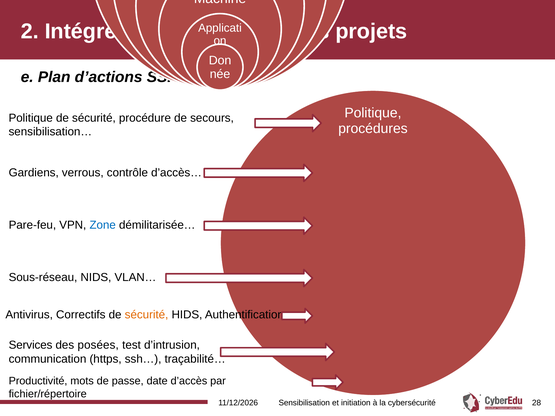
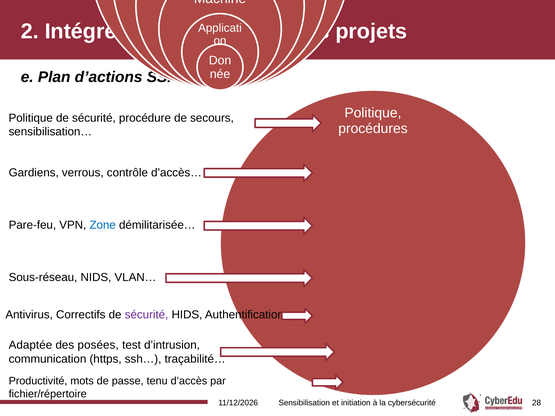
sécurité at (147, 315) colour: orange -> purple
Services: Services -> Adaptée
date: date -> tenu
